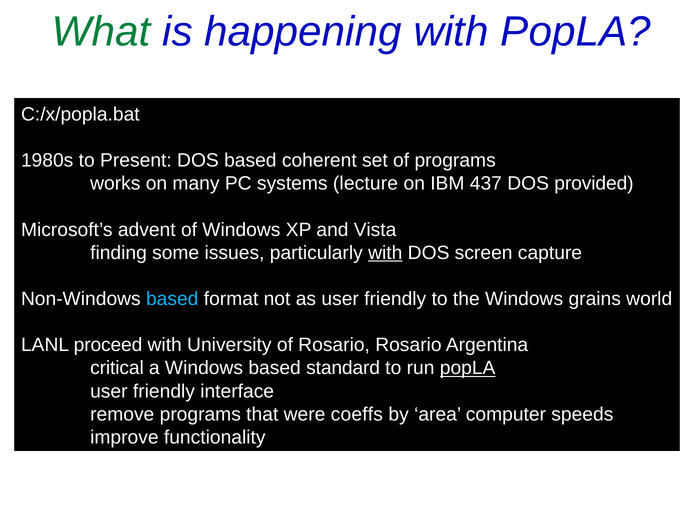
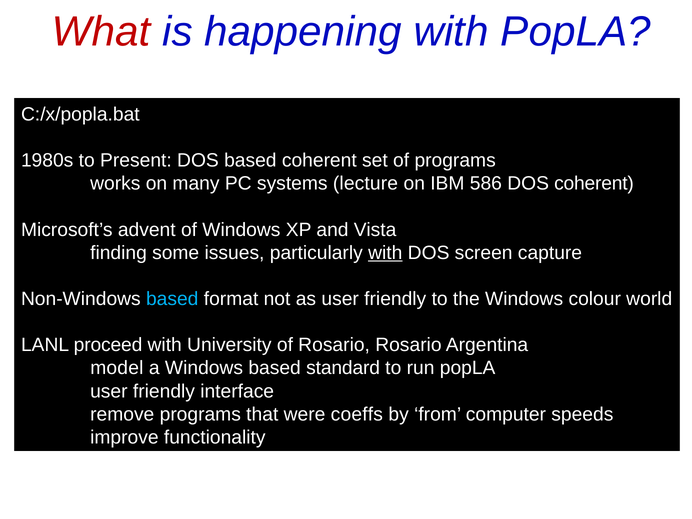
What colour: green -> red
437: 437 -> 586
DOS provided: provided -> coherent
grains: grains -> colour
critical: critical -> model
popLA at (468, 368) underline: present -> none
area: area -> from
